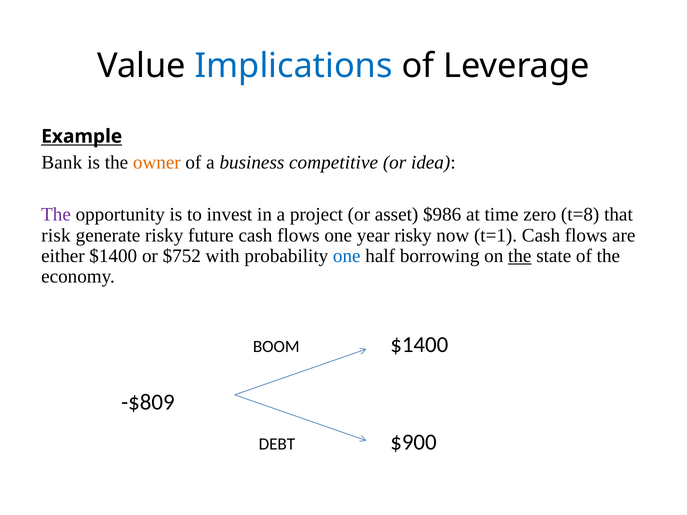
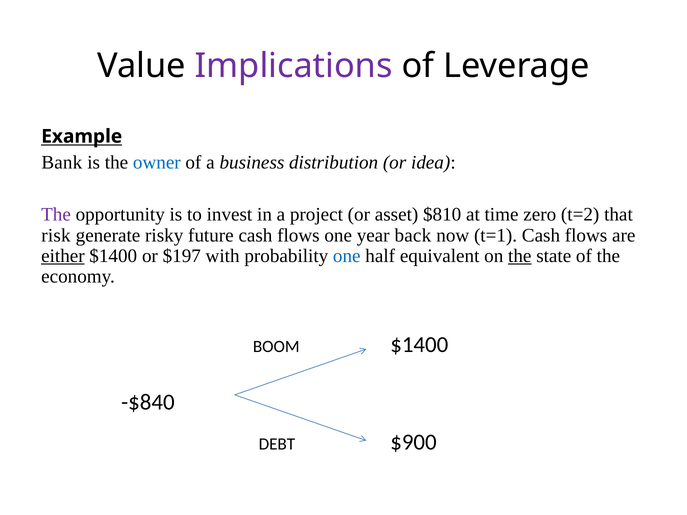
Implications colour: blue -> purple
owner colour: orange -> blue
competitive: competitive -> distribution
$986: $986 -> $810
t=8: t=8 -> t=2
year risky: risky -> back
either underline: none -> present
$752: $752 -> $197
borrowing: borrowing -> equivalent
-$809: -$809 -> -$840
